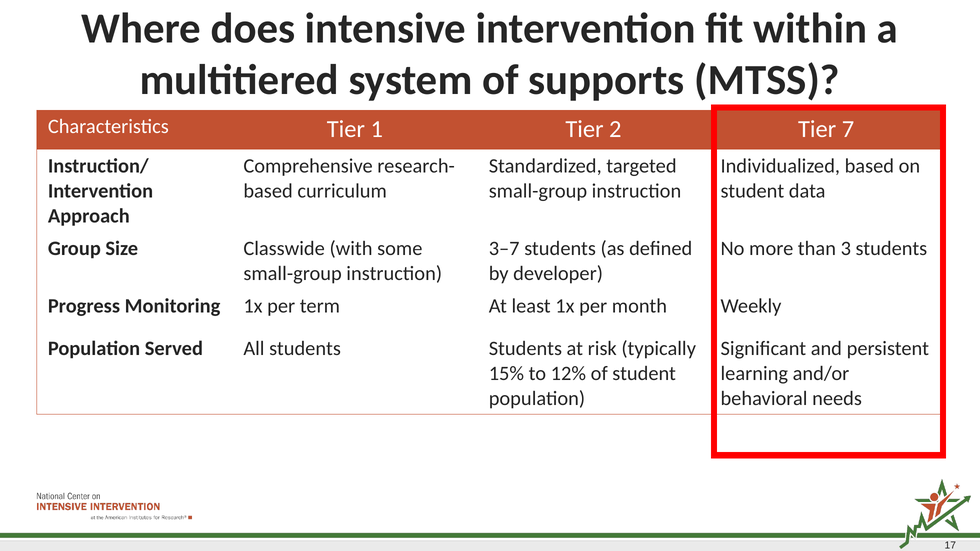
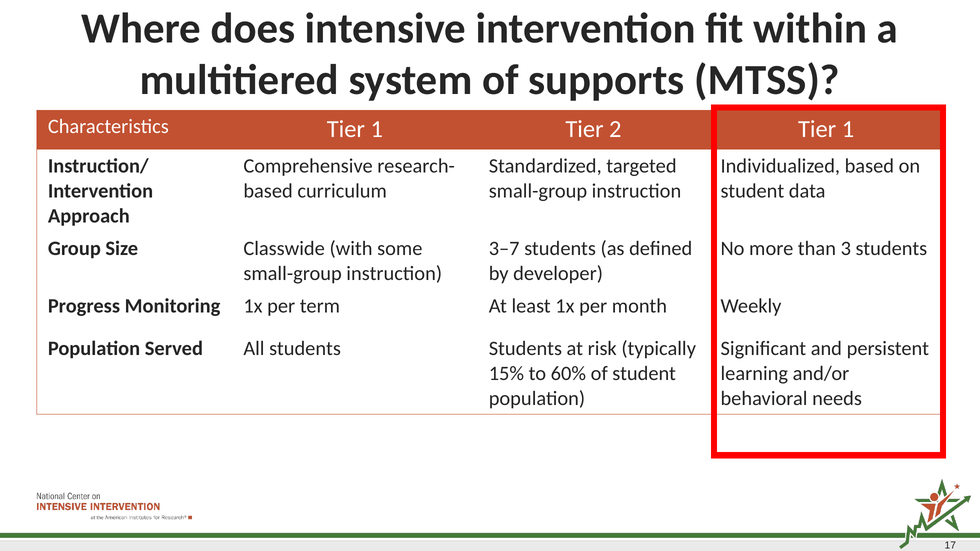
2 Tier 7: 7 -> 1
12%: 12% -> 60%
